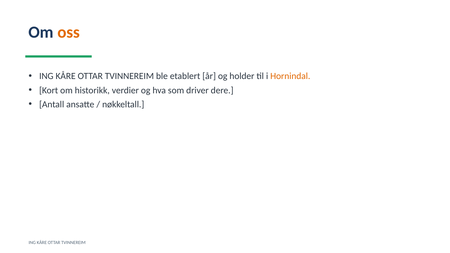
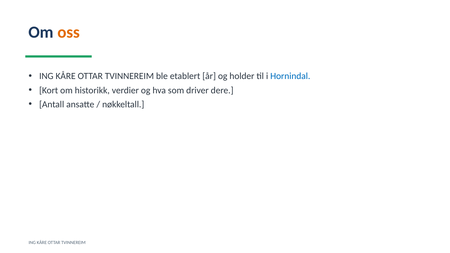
Hornindal colour: orange -> blue
